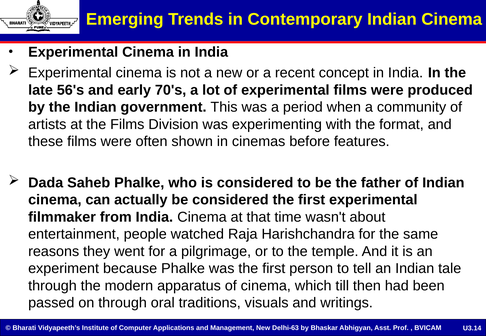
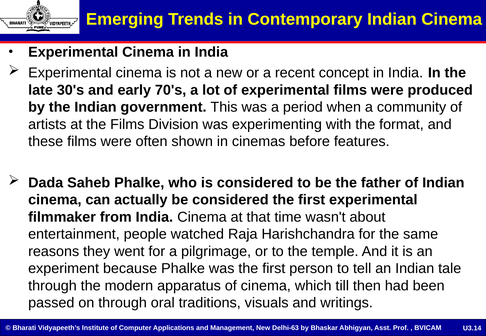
56's: 56's -> 30's
